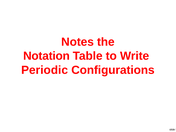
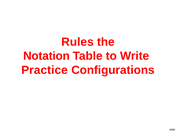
Notes: Notes -> Rules
Periodic: Periodic -> Practice
